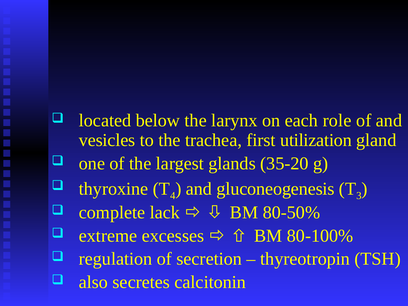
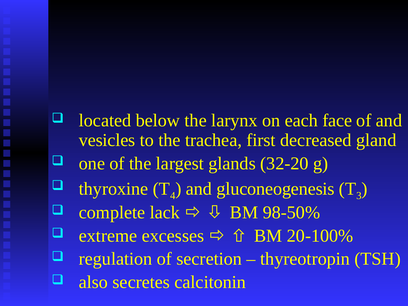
role: role -> face
utilization: utilization -> decreased
35-20: 35-20 -> 32-20
80-50%: 80-50% -> 98-50%
80-100%: 80-100% -> 20-100%
